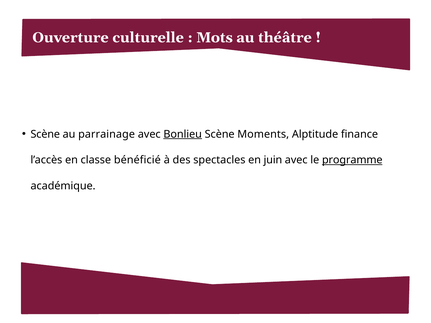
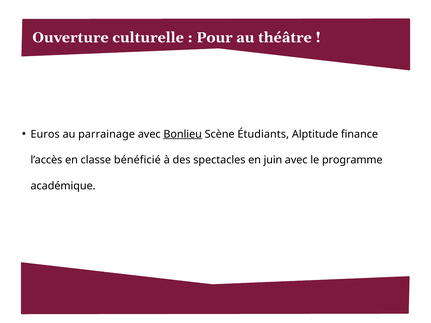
Mots: Mots -> Pour
Scène at (45, 134): Scène -> Euros
Moments: Moments -> Étudiants
programme underline: present -> none
